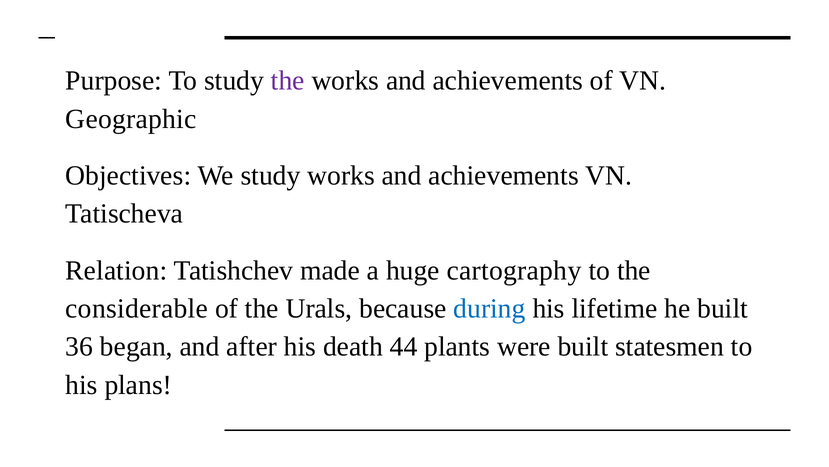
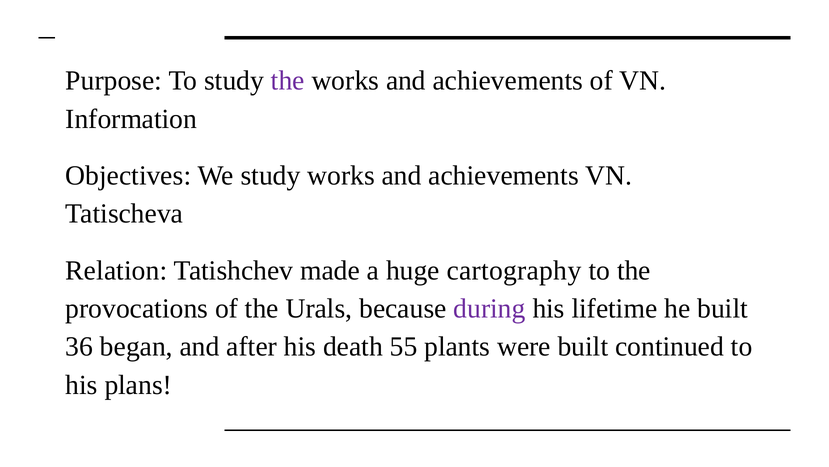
Geographic: Geographic -> Information
considerable: considerable -> provocations
during colour: blue -> purple
44: 44 -> 55
statesmen: statesmen -> continued
